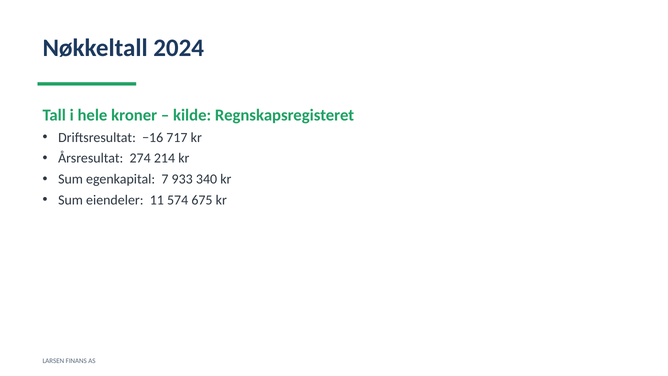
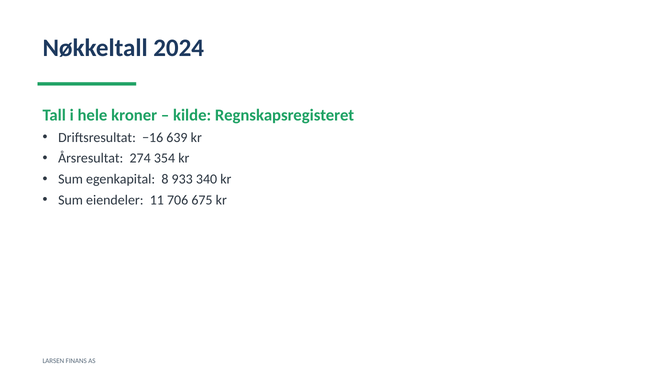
717: 717 -> 639
214: 214 -> 354
7: 7 -> 8
574: 574 -> 706
